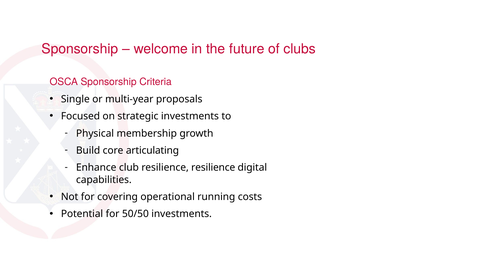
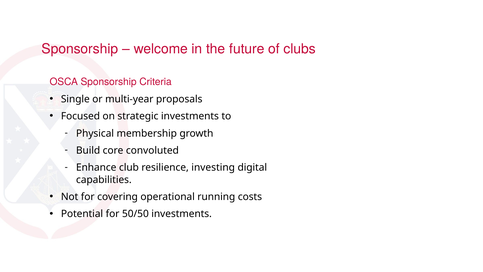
articulating: articulating -> convoluted
resilience resilience: resilience -> investing
